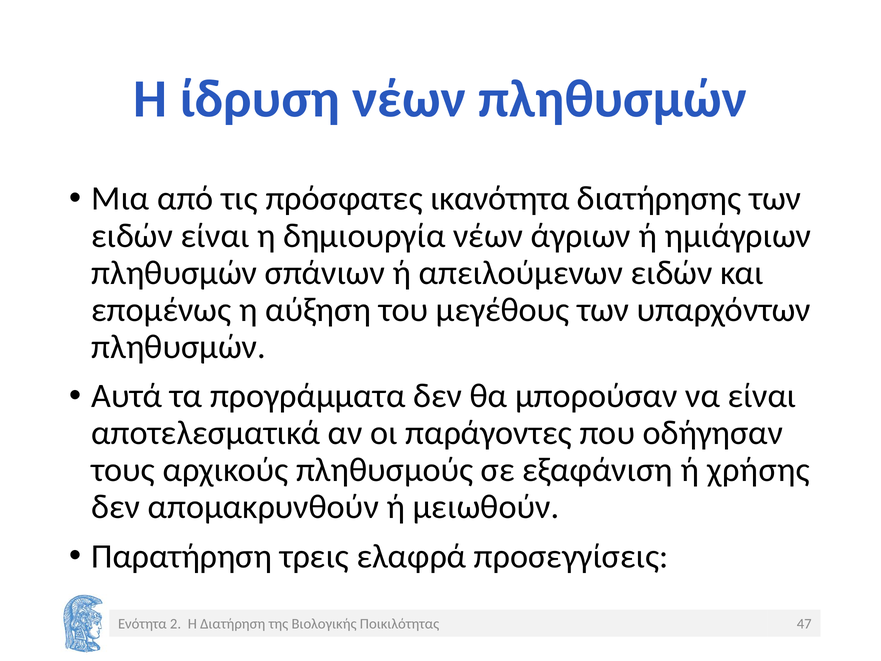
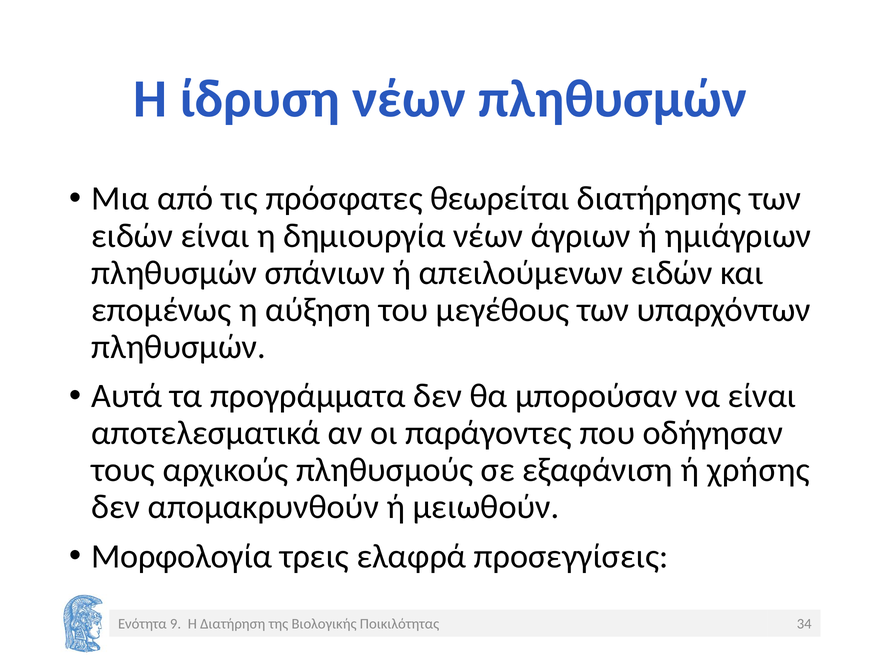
ικανότητα: ικανότητα -> θεωρείται
Παρατήρηση: Παρατήρηση -> Μορφολογία
2: 2 -> 9
47: 47 -> 34
